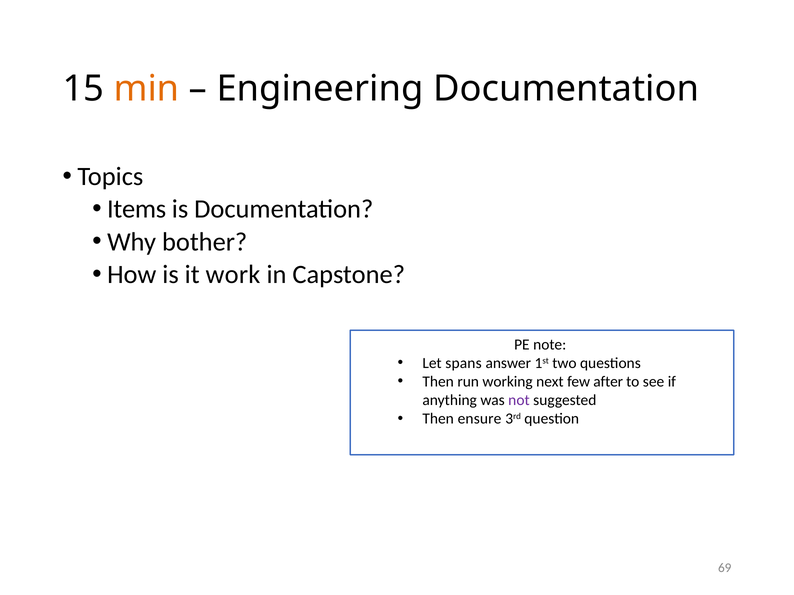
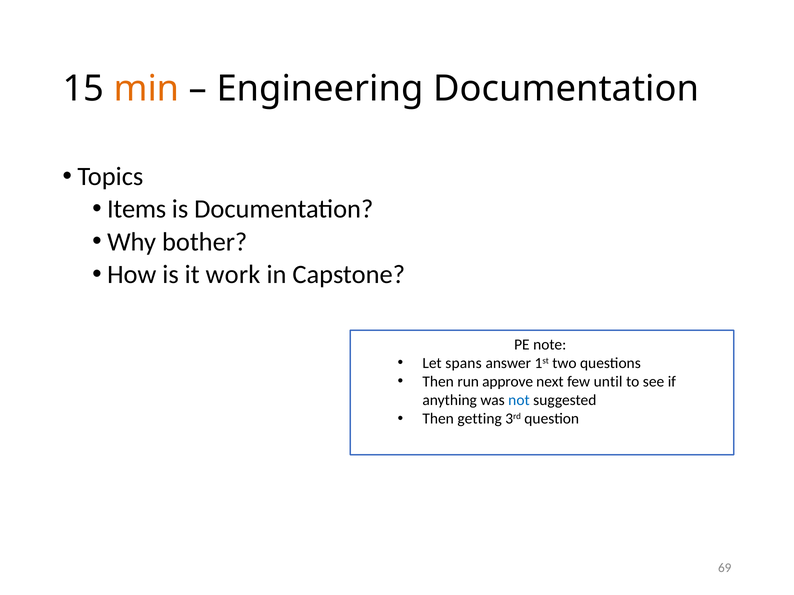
working: working -> approve
after: after -> until
not colour: purple -> blue
ensure: ensure -> getting
